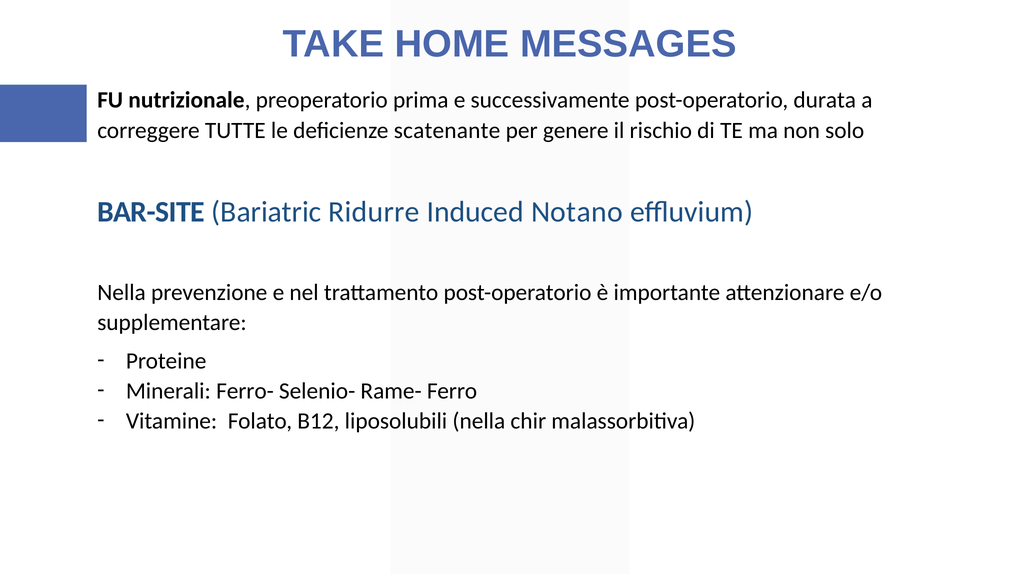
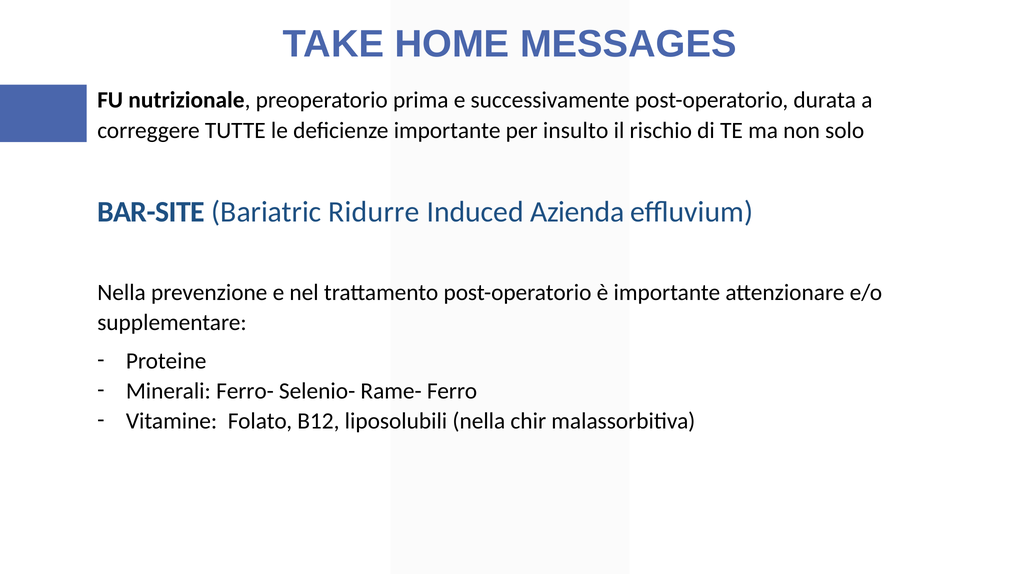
deficienze scatenante: scatenante -> importante
genere: genere -> insulto
Notano: Notano -> Azienda
